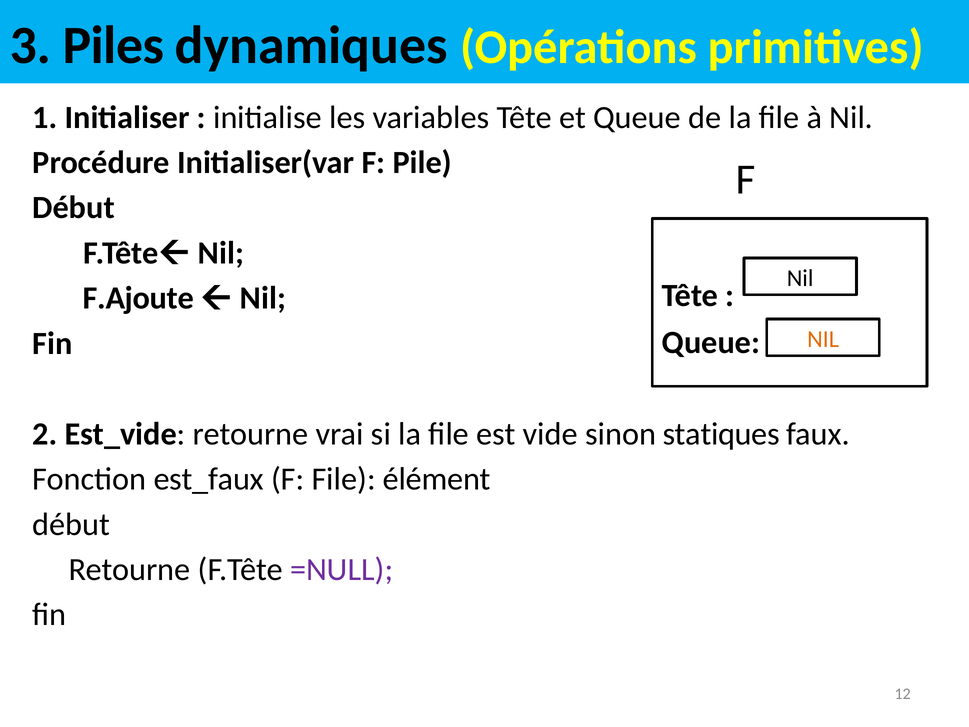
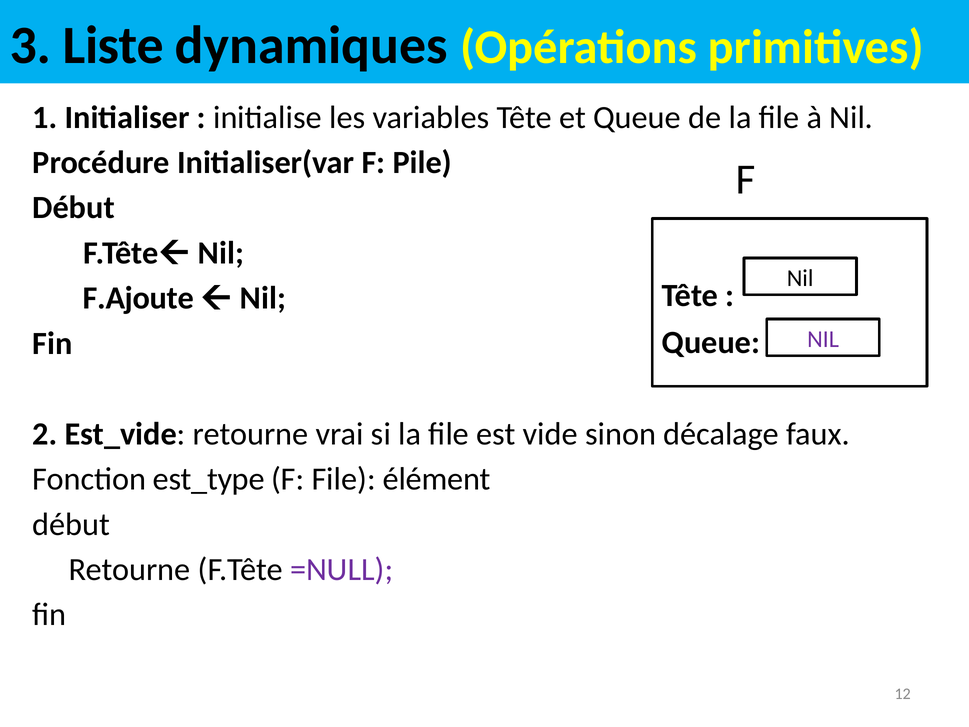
Piles: Piles -> Liste
NIL at (823, 339) colour: orange -> purple
statiques: statiques -> décalage
est_faux: est_faux -> est_type
